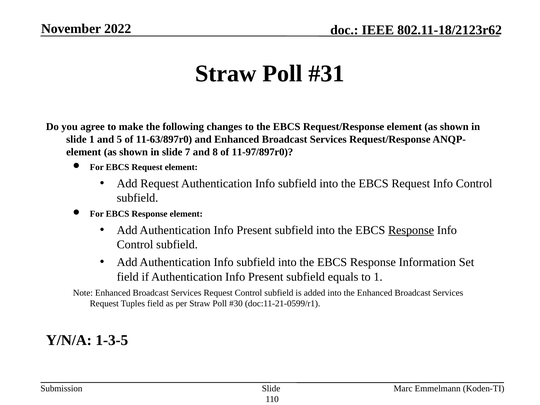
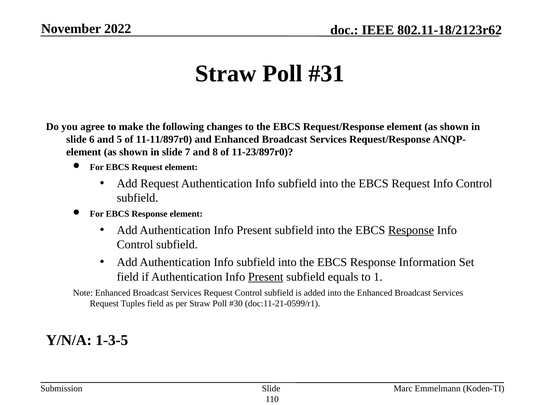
slide 1: 1 -> 6
11-63/897r0: 11-63/897r0 -> 11-11/897r0
11-97/897r0: 11-97/897r0 -> 11-23/897r0
Present at (266, 277) underline: none -> present
